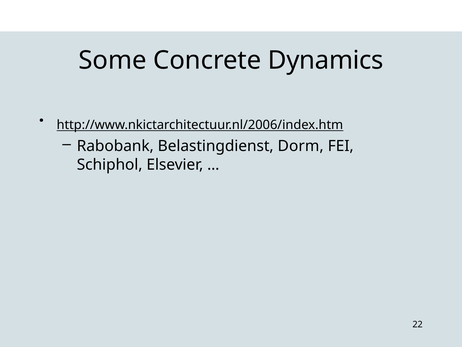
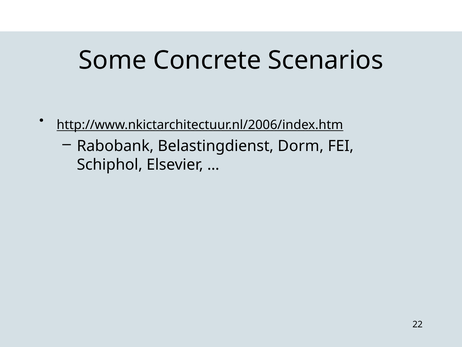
Dynamics: Dynamics -> Scenarios
